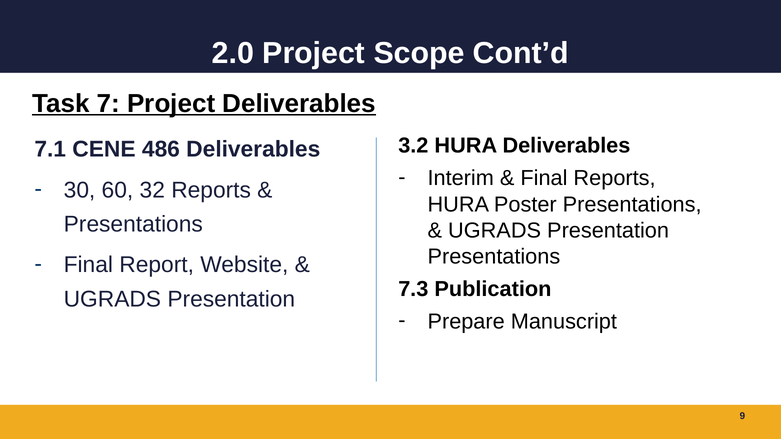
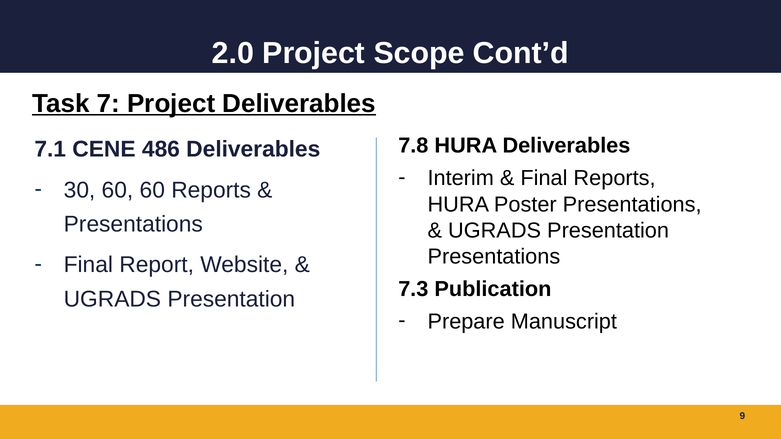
3.2: 3.2 -> 7.8
60 32: 32 -> 60
